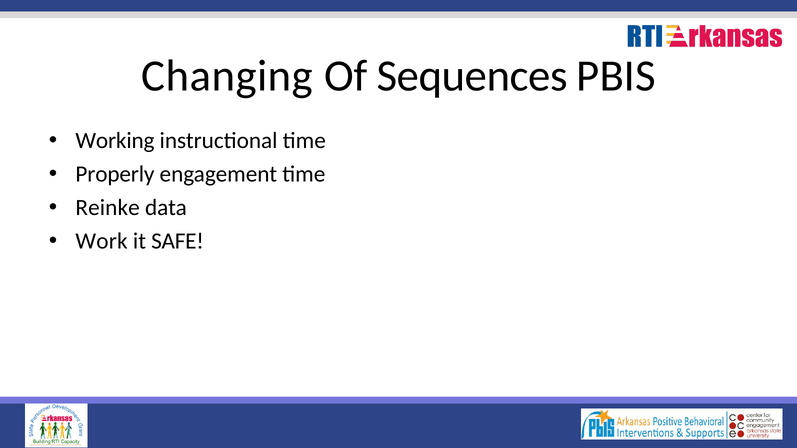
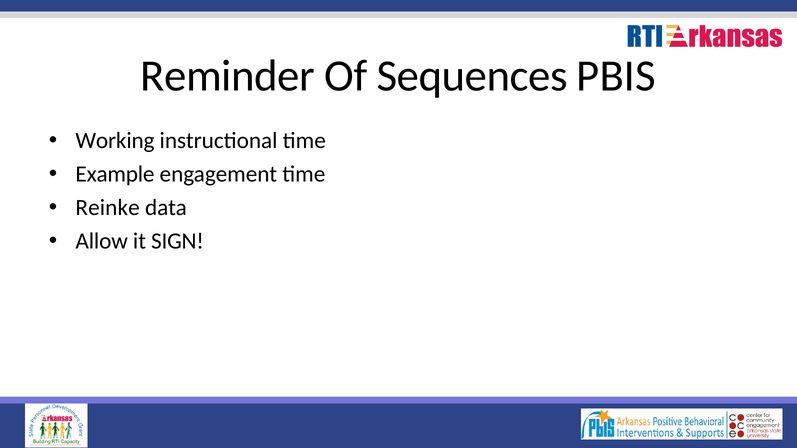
Changing: Changing -> Reminder
Properly: Properly -> Example
Work: Work -> Allow
SAFE: SAFE -> SIGN
